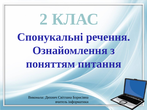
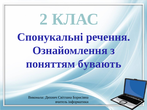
питання: питання -> бувають
